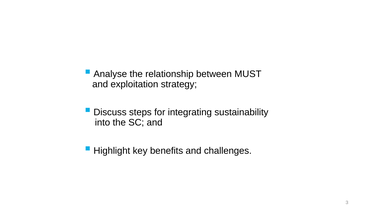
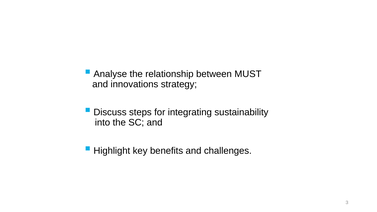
exploitation: exploitation -> innovations
